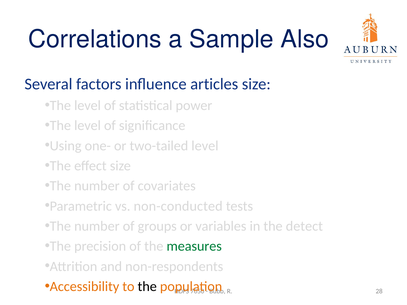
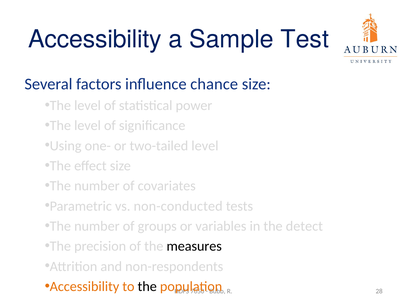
Correlations at (95, 39): Correlations -> Accessibility
Also: Also -> Test
articles: articles -> chance
measures colour: green -> black
